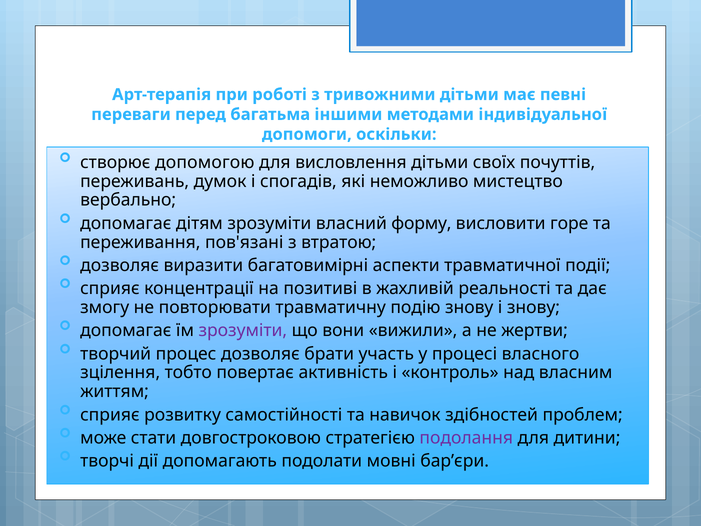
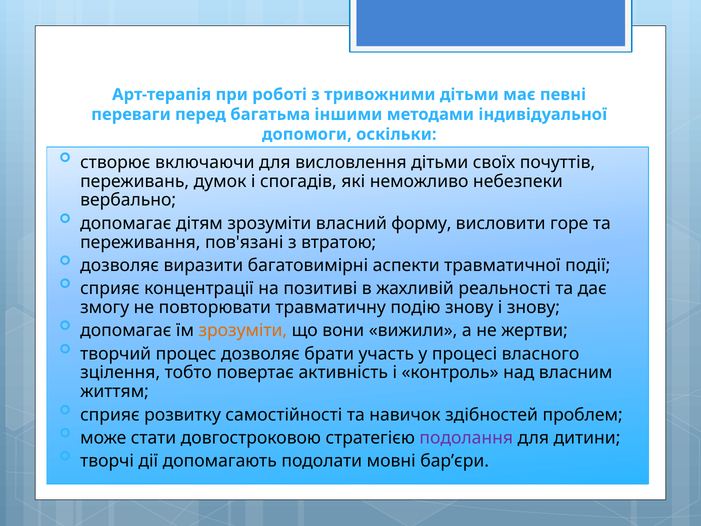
допомогою: допомогою -> включаючи
мистецтво: мистецтво -> небезпеки
зрозуміти at (243, 330) colour: purple -> orange
